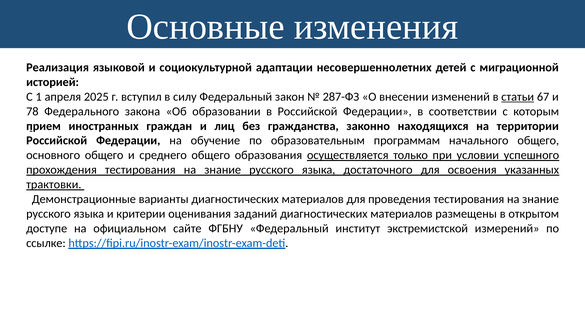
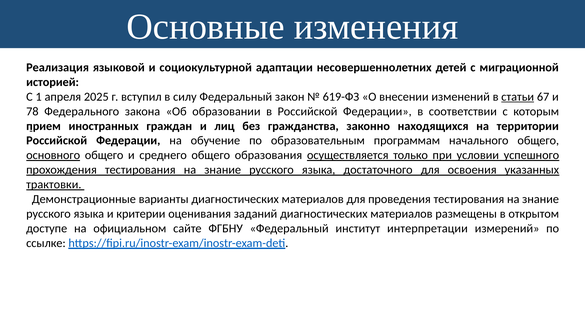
287-ФЗ: 287-ФЗ -> 619-ФЗ
основного underline: none -> present
экстремистской: экстремистской -> интерпретации
